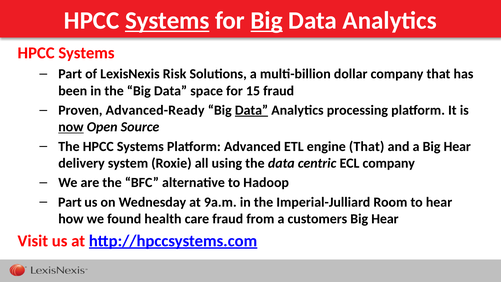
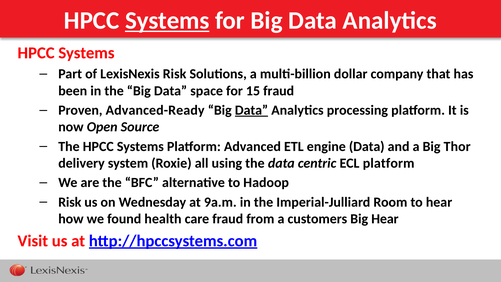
Big at (267, 21) underline: present -> none
now underline: present -> none
engine That: That -> Data
a Big Hear: Hear -> Thor
ECL company: company -> platform
Part at (70, 202): Part -> Risk
